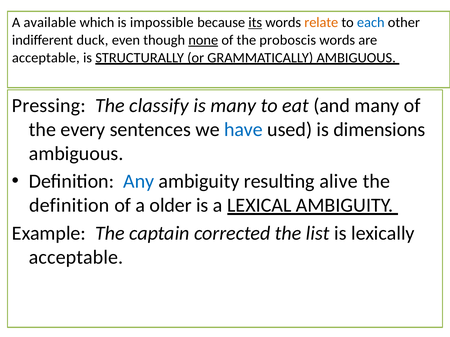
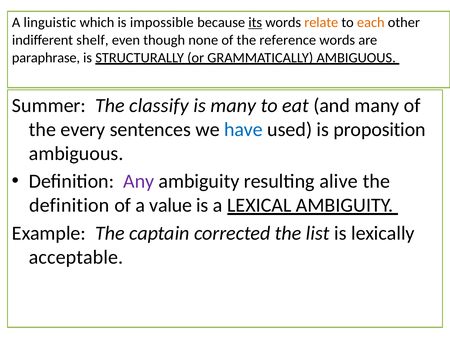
available: available -> linguistic
each colour: blue -> orange
duck: duck -> shelf
none underline: present -> none
proboscis: proboscis -> reference
acceptable at (46, 58): acceptable -> paraphrase
Pressing: Pressing -> Summer
dimensions: dimensions -> proposition
Any colour: blue -> purple
older: older -> value
